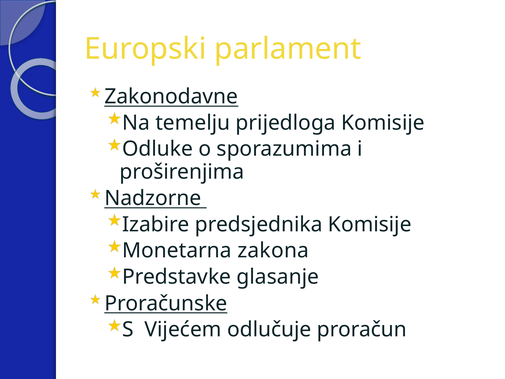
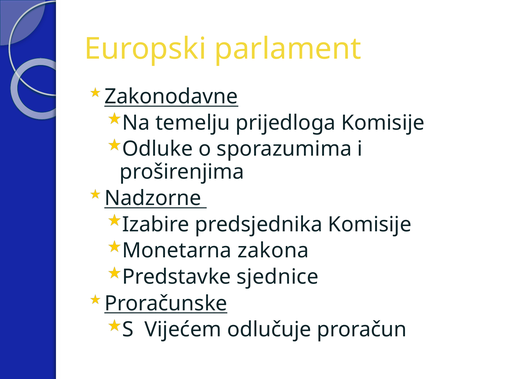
glasanje: glasanje -> sjednice
